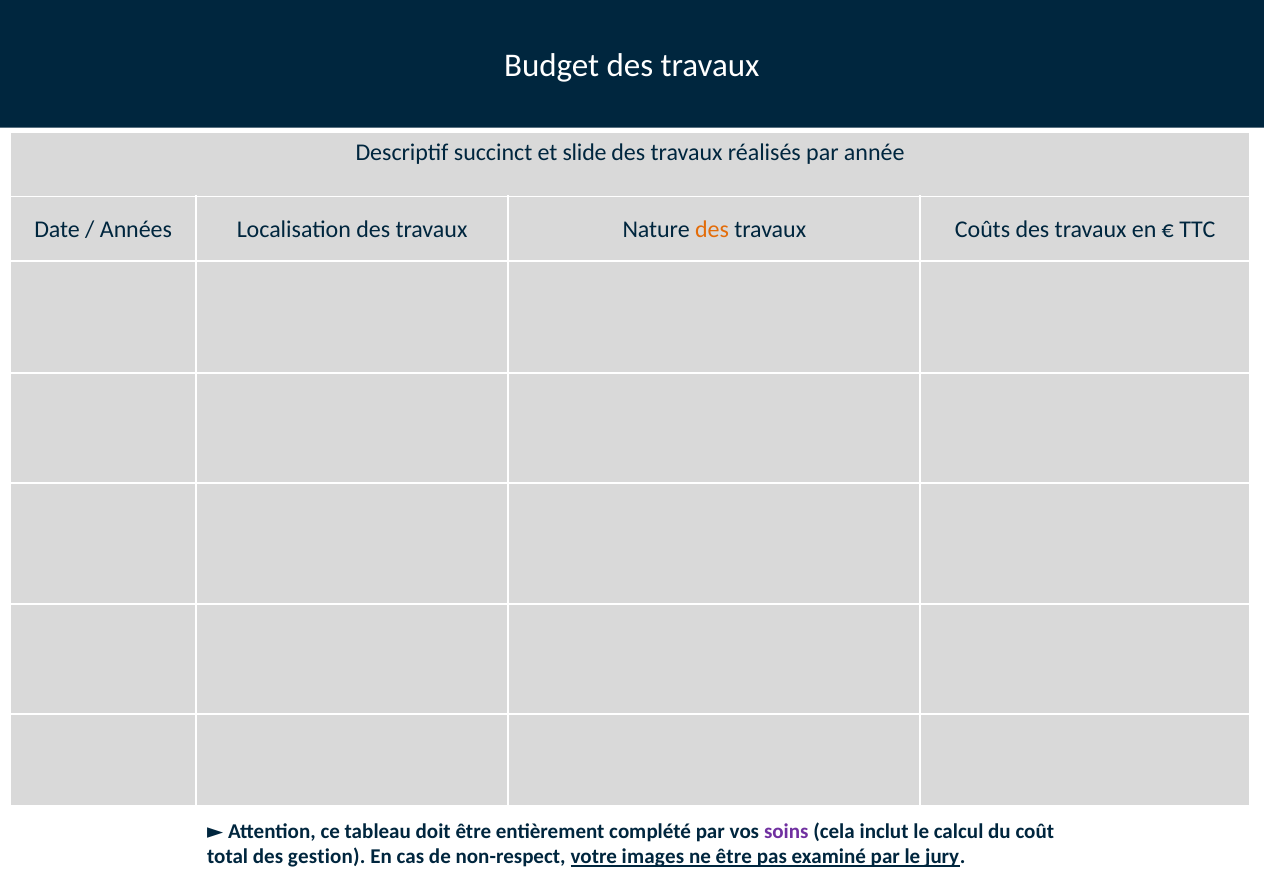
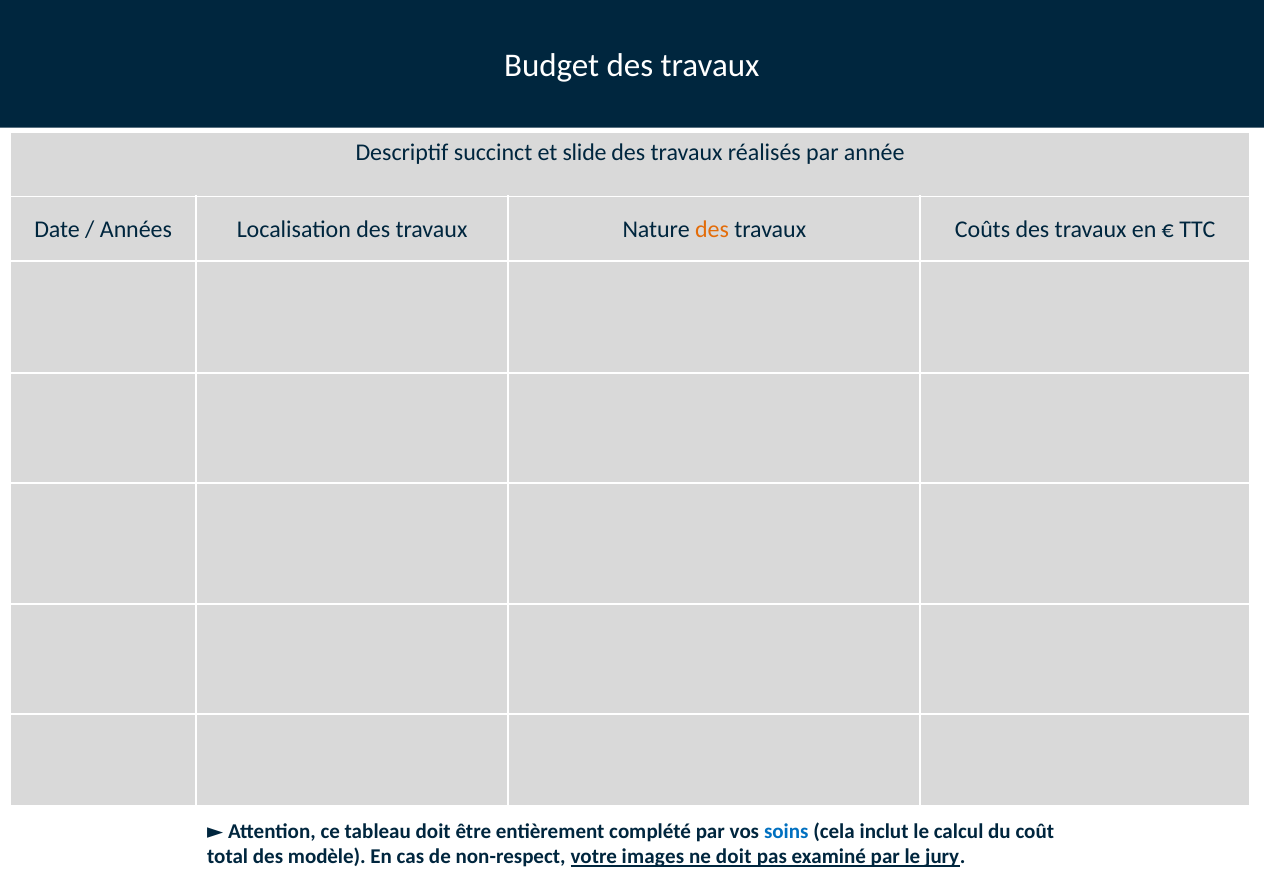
soins colour: purple -> blue
gestion: gestion -> modèle
ne être: être -> doit
